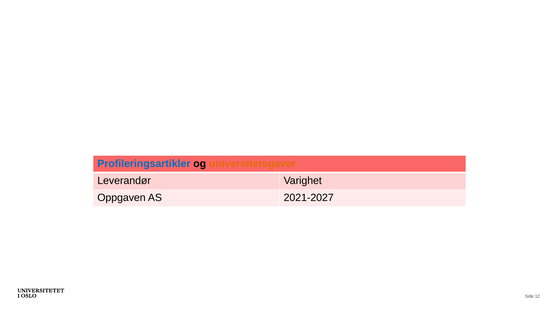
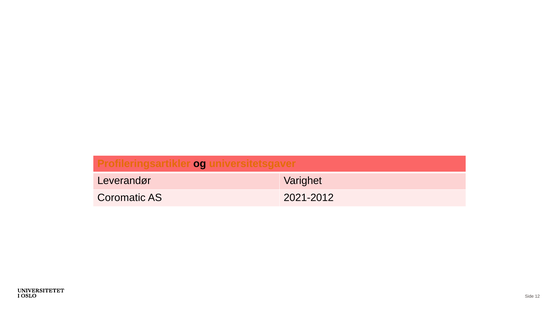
Profileringsartikler colour: blue -> orange
Oppgaven: Oppgaven -> Coromatic
2021-2027: 2021-2027 -> 2021-2012
